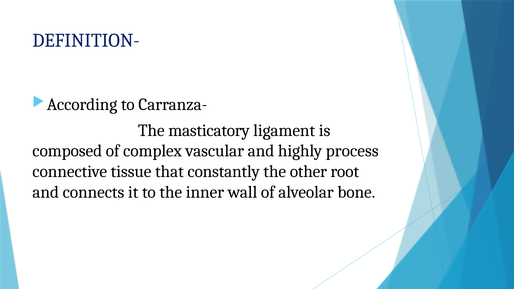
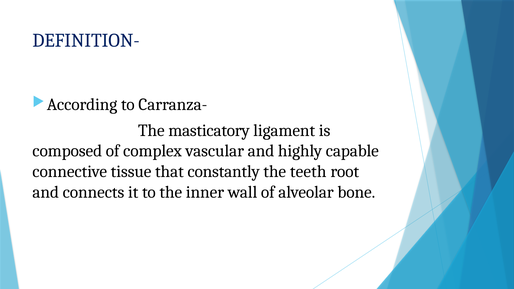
process: process -> capable
other: other -> teeth
